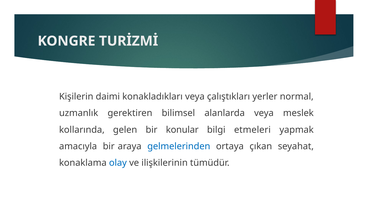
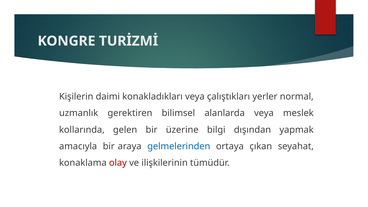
konular: konular -> üzerine
etmeleri: etmeleri -> dışından
olay colour: blue -> red
